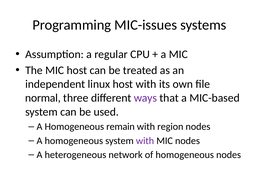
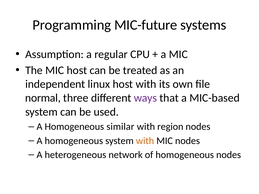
MIC-issues: MIC-issues -> MIC-future
remain: remain -> similar
with at (145, 141) colour: purple -> orange
